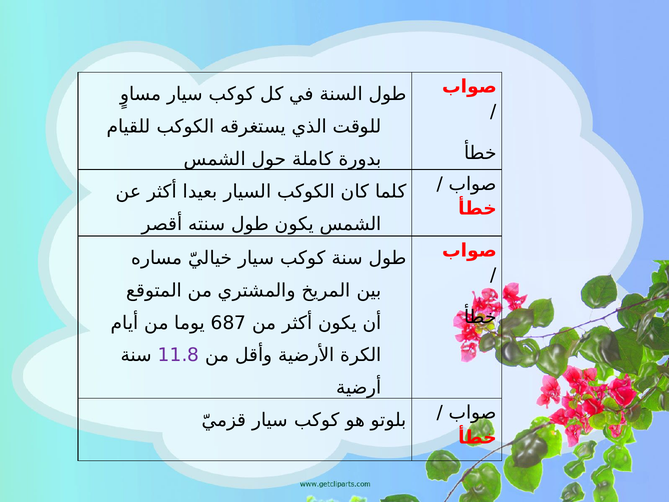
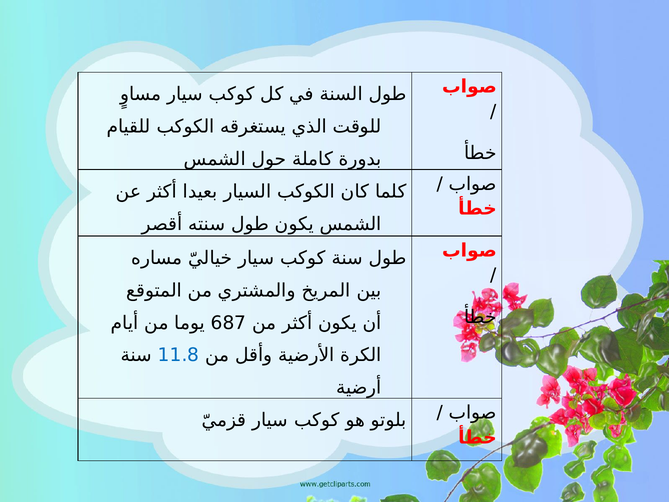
11.8 colour: purple -> blue
